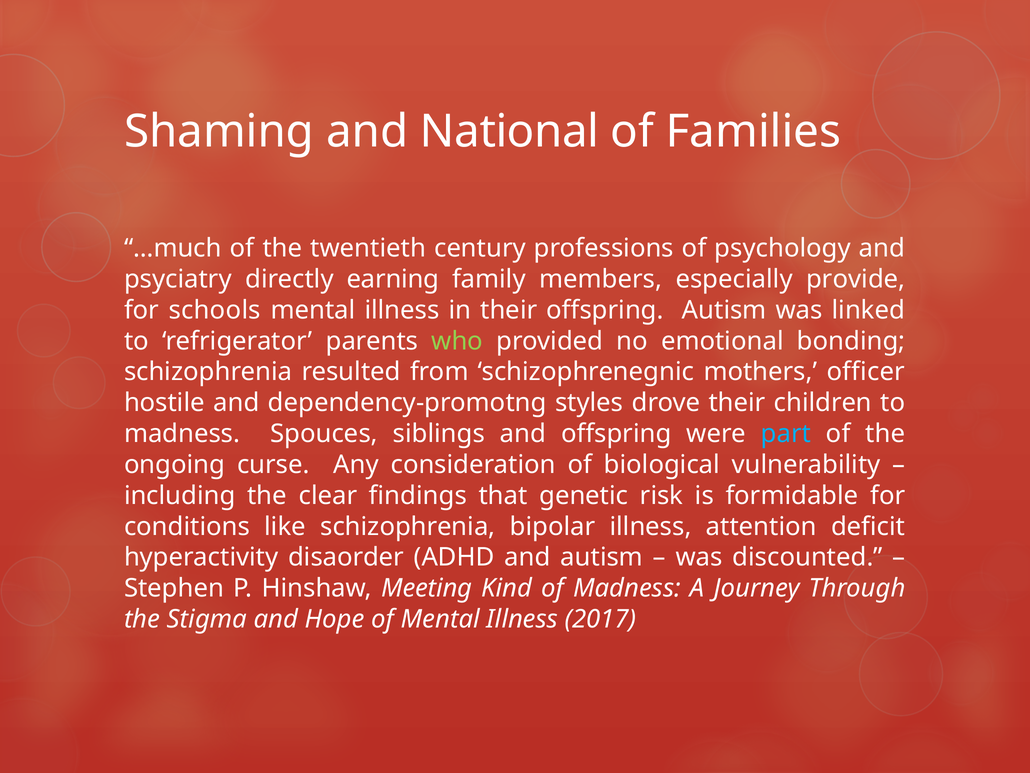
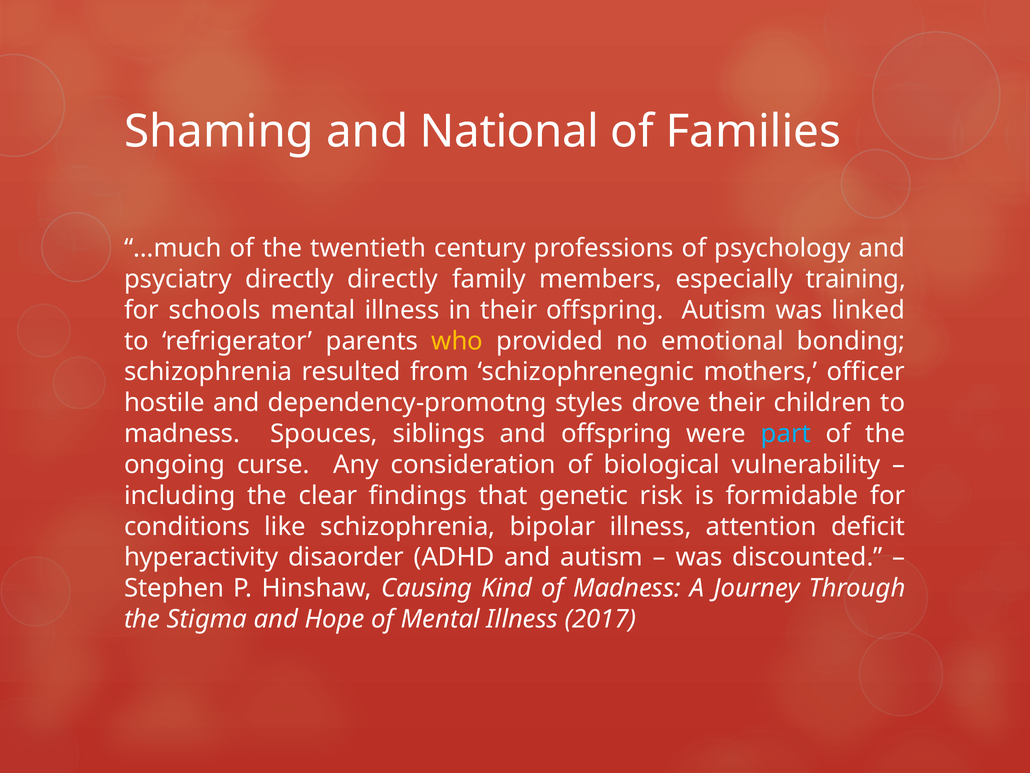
directly earning: earning -> directly
provide: provide -> training
who colour: light green -> yellow
Meeting: Meeting -> Causing
